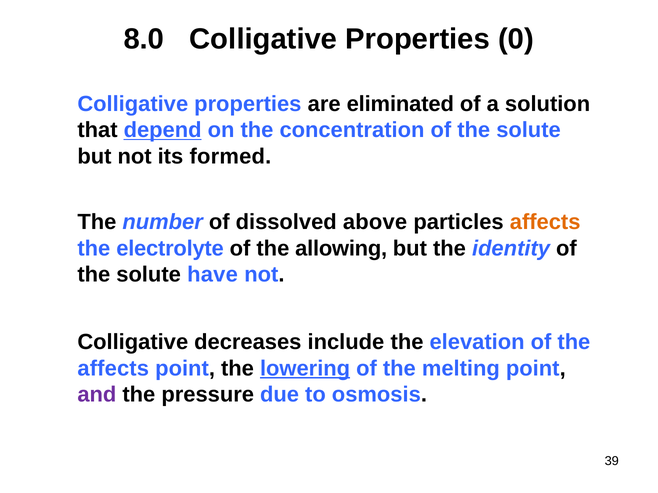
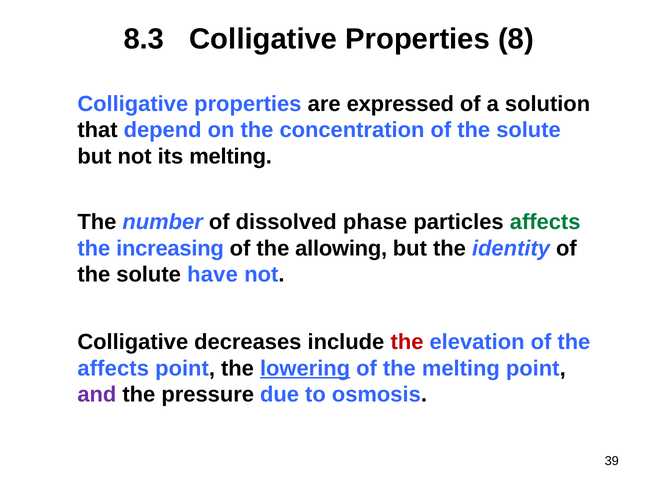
8.0: 8.0 -> 8.3
0: 0 -> 8
eliminated: eliminated -> expressed
depend underline: present -> none
its formed: formed -> melting
above: above -> phase
affects at (545, 222) colour: orange -> green
electrolyte: electrolyte -> increasing
the at (407, 342) colour: black -> red
